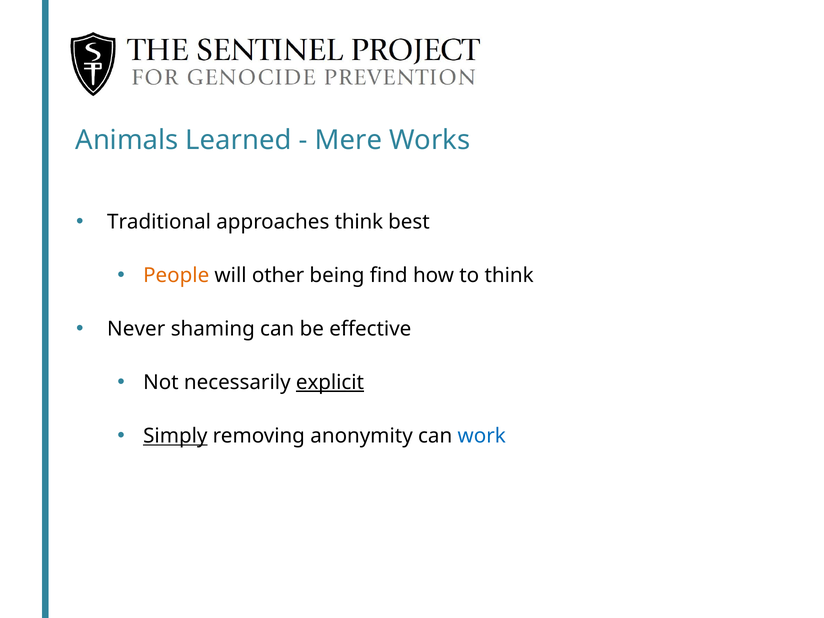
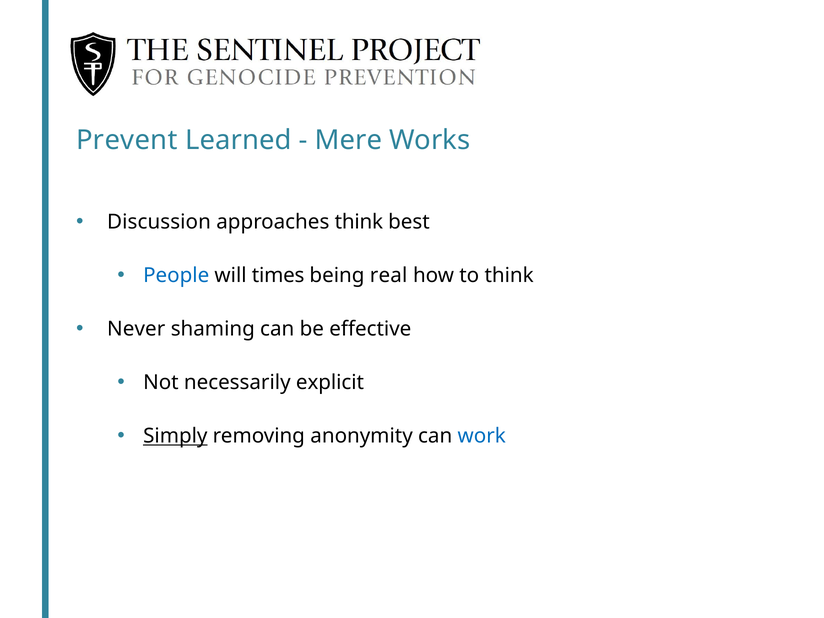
Animals: Animals -> Prevent
Traditional: Traditional -> Discussion
People colour: orange -> blue
other: other -> times
find: find -> real
explicit underline: present -> none
